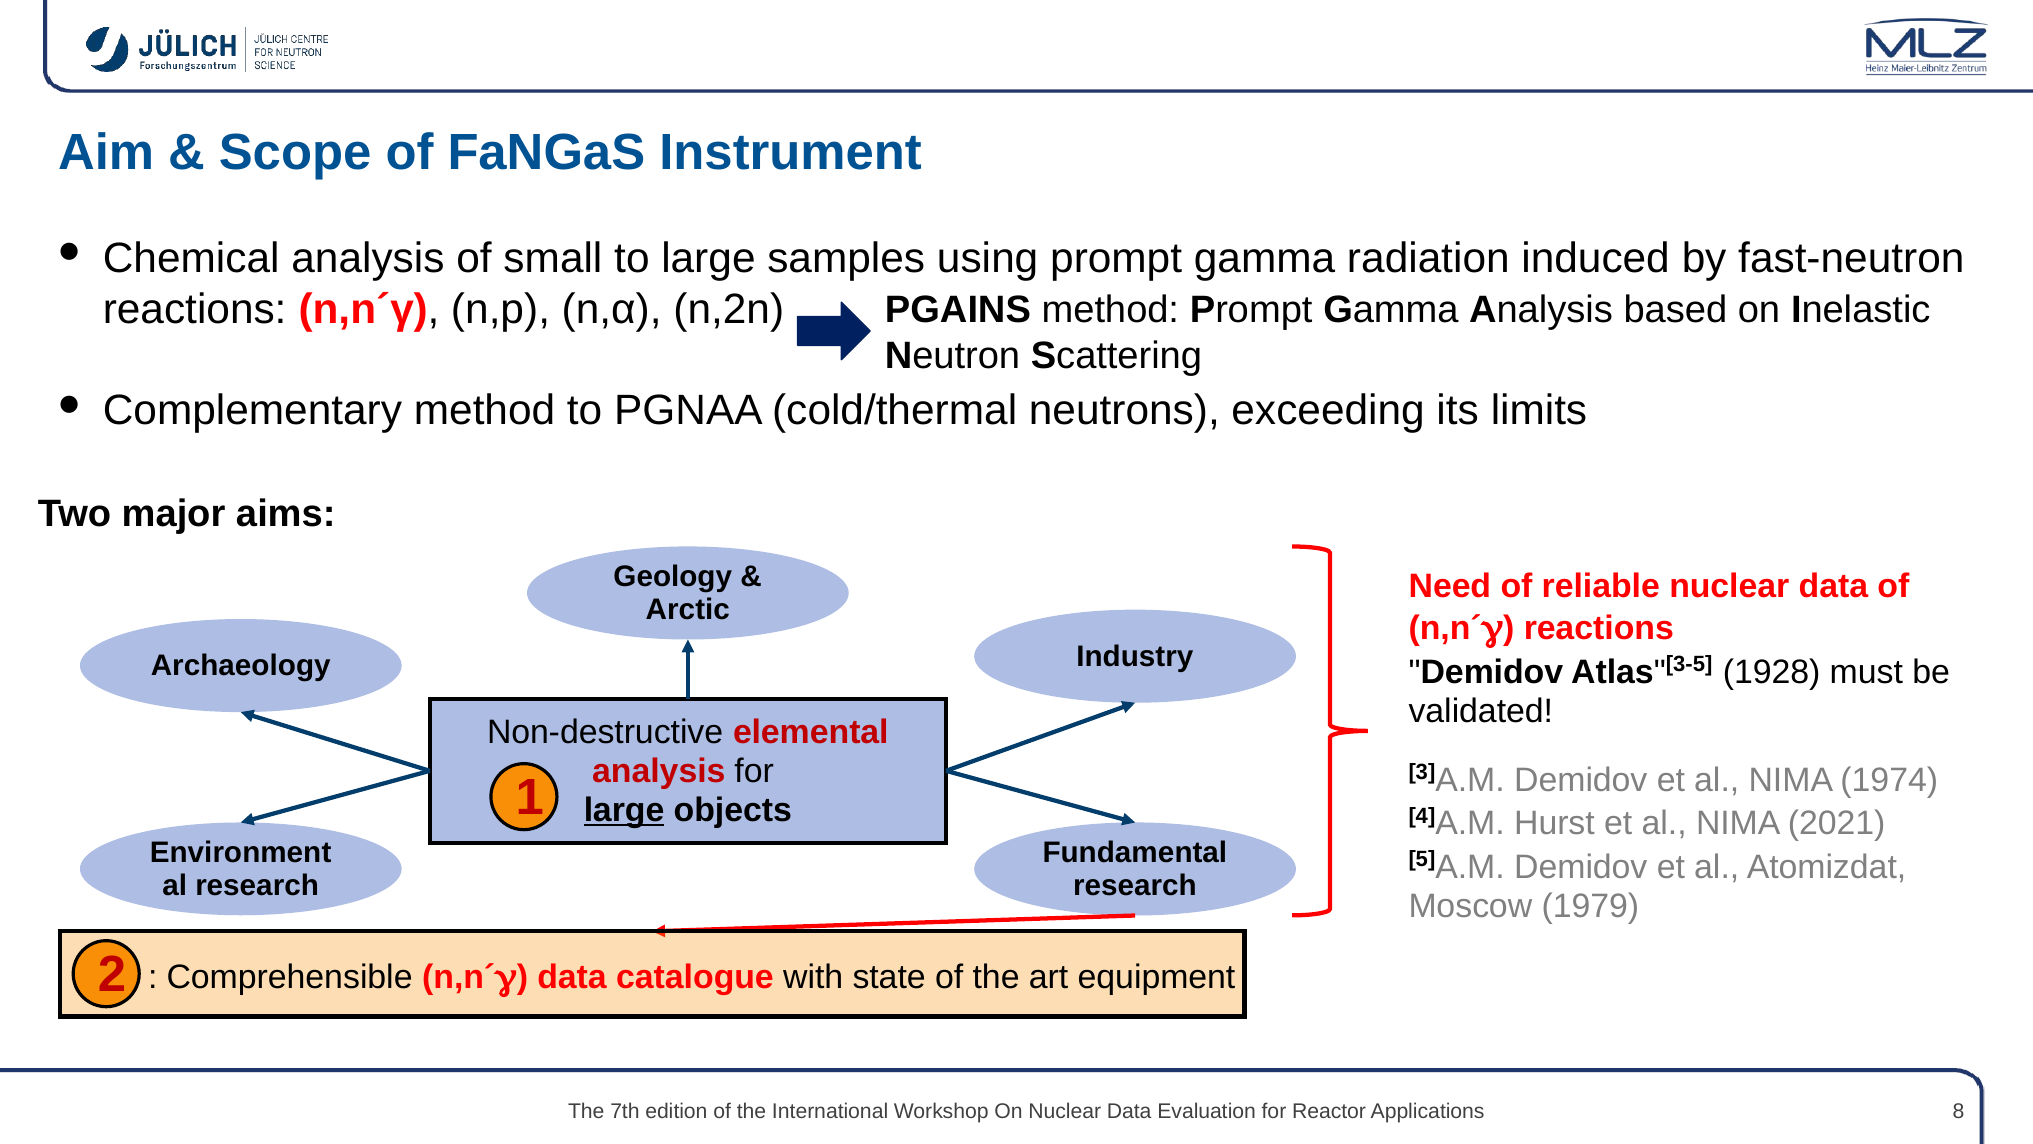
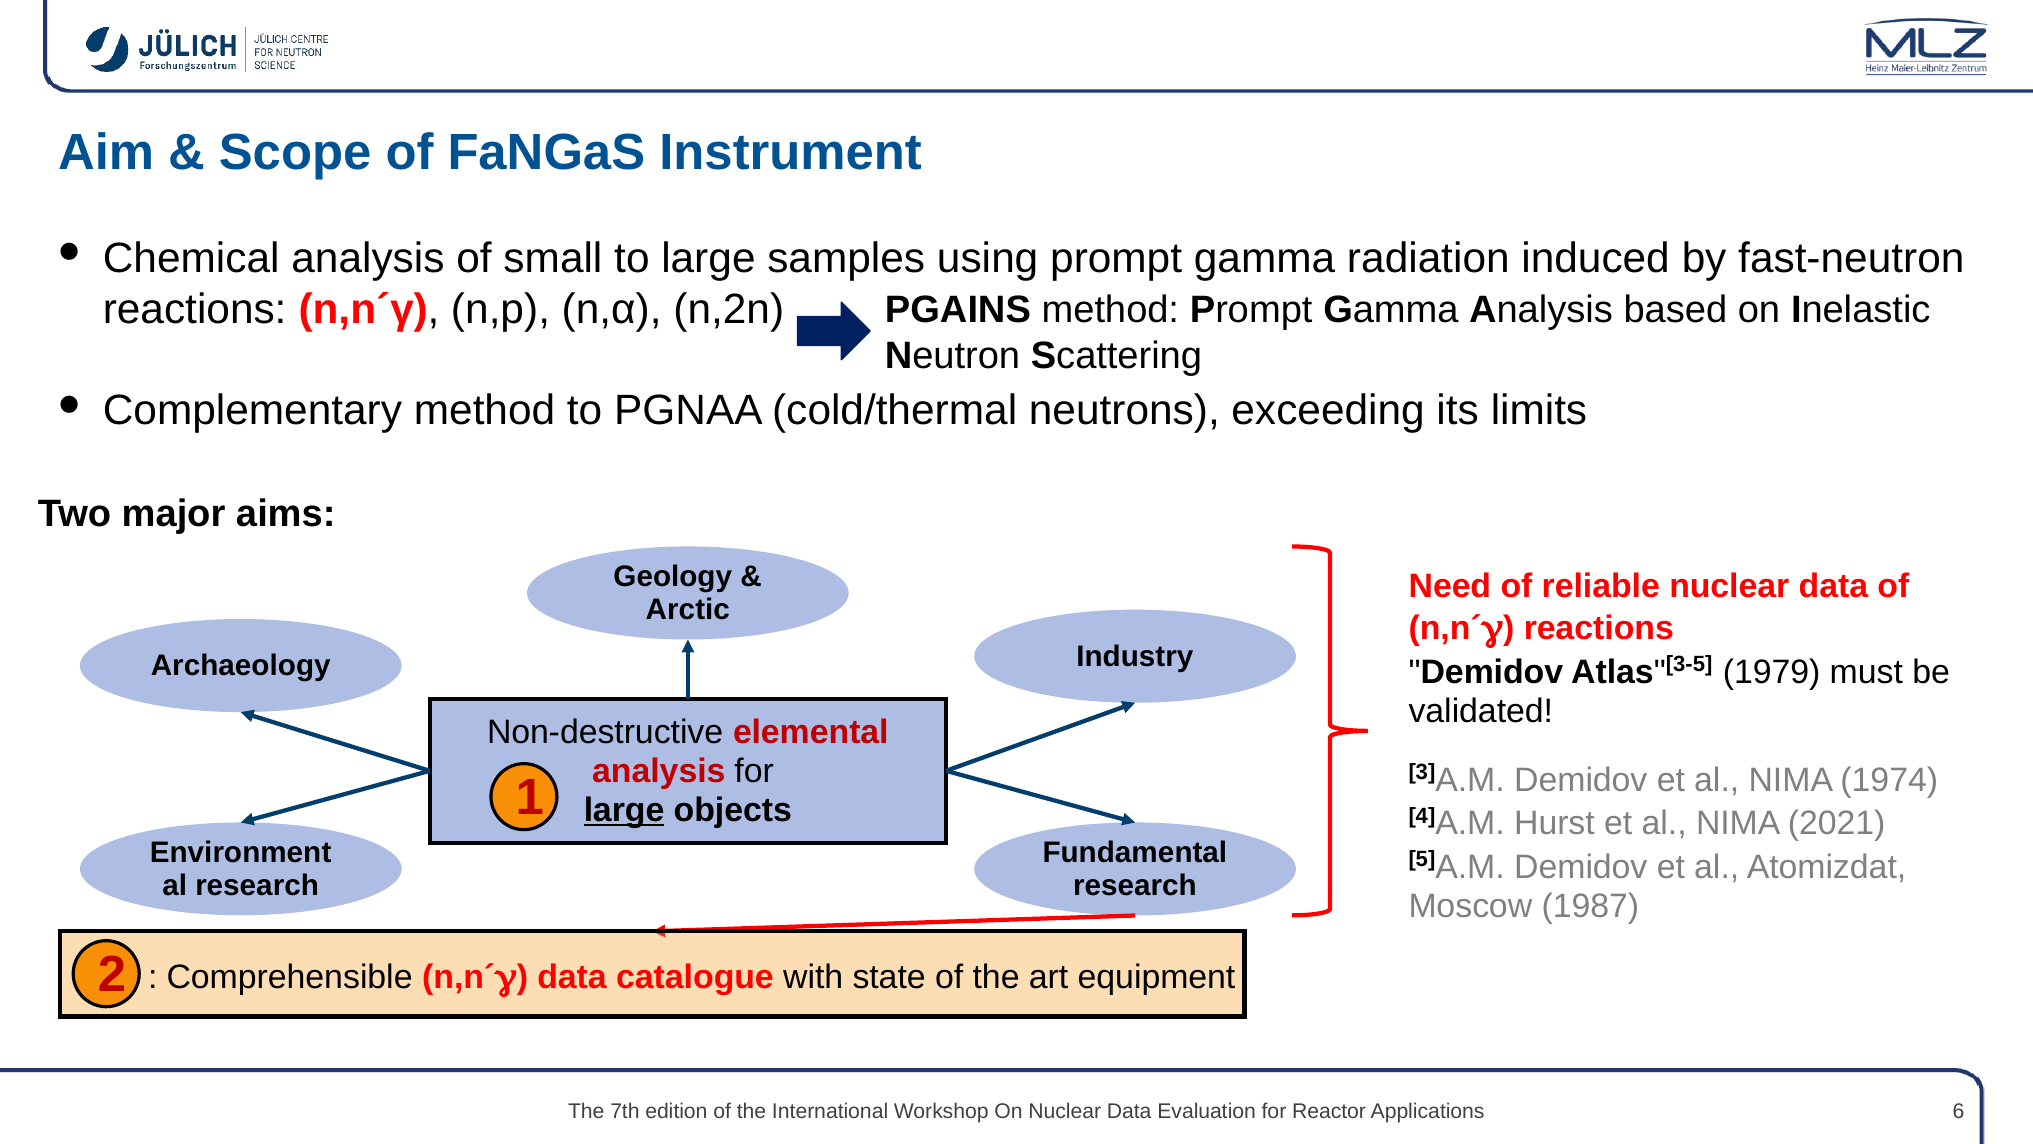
1928: 1928 -> 1979
1979: 1979 -> 1987
8: 8 -> 6
